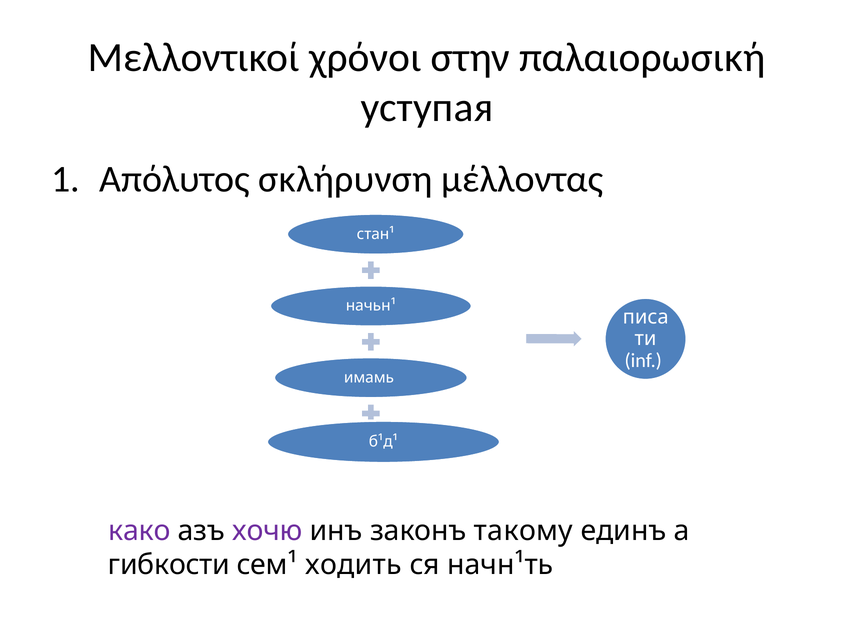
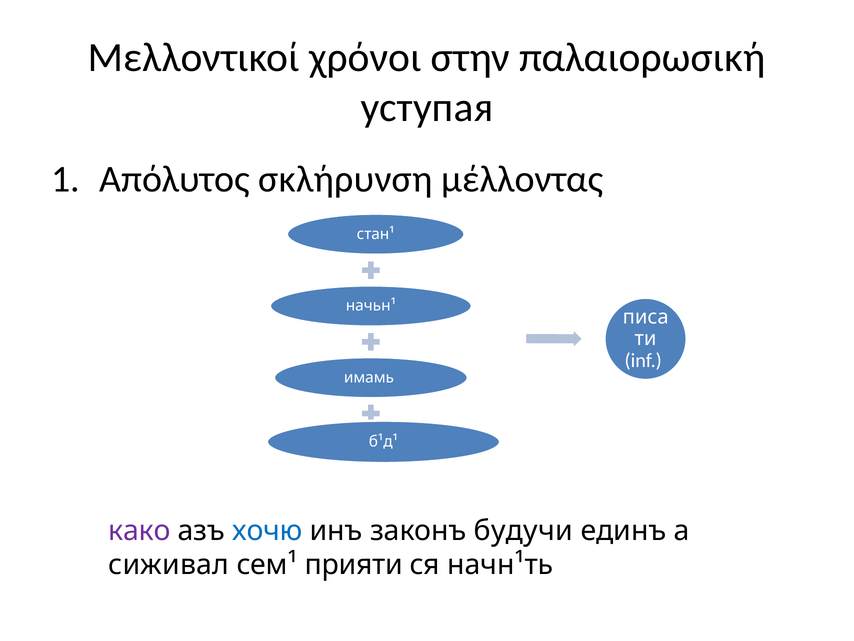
хочю colour: purple -> blue
такому: такому -> будучи
гибкости: гибкости -> сиживал
ходить: ходить -> прияти
